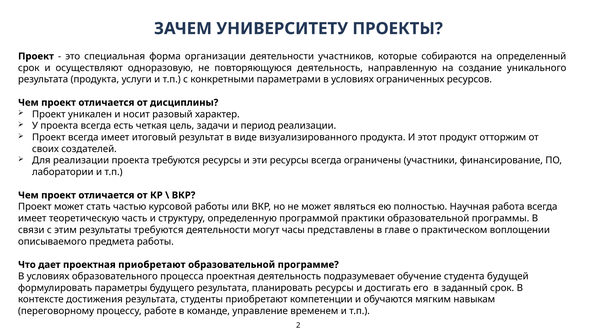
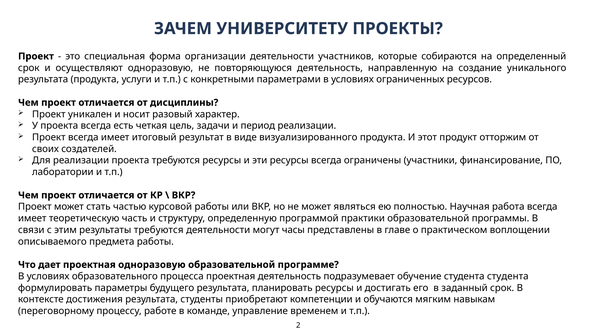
проектная приобретают: приобретают -> одноразовую
студента будущей: будущей -> студента
